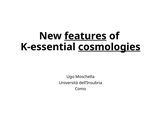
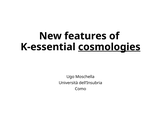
features underline: present -> none
